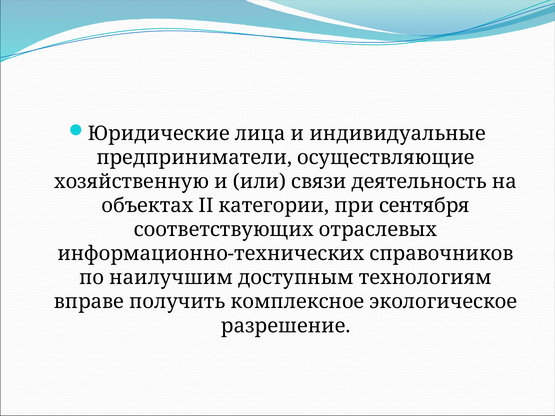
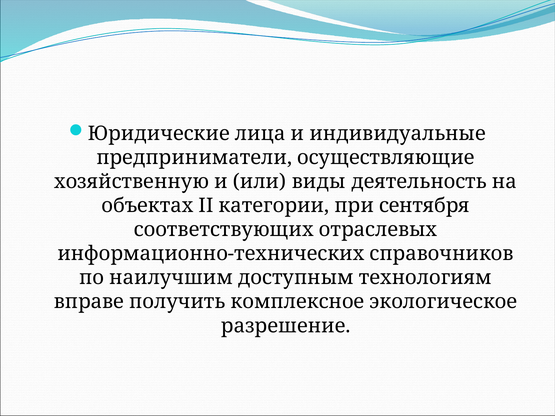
связи: связи -> виды
